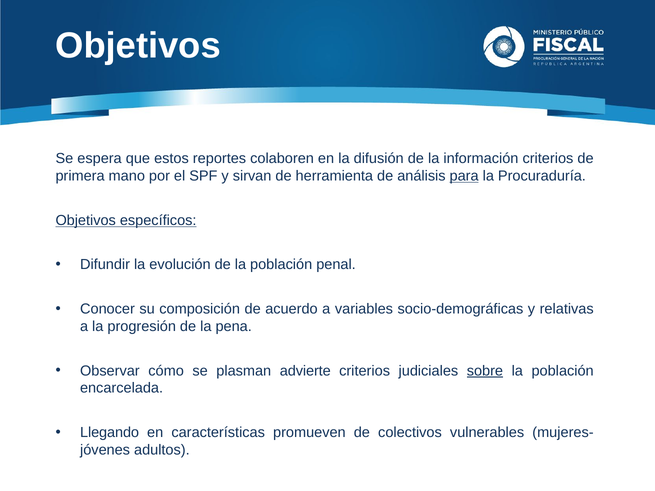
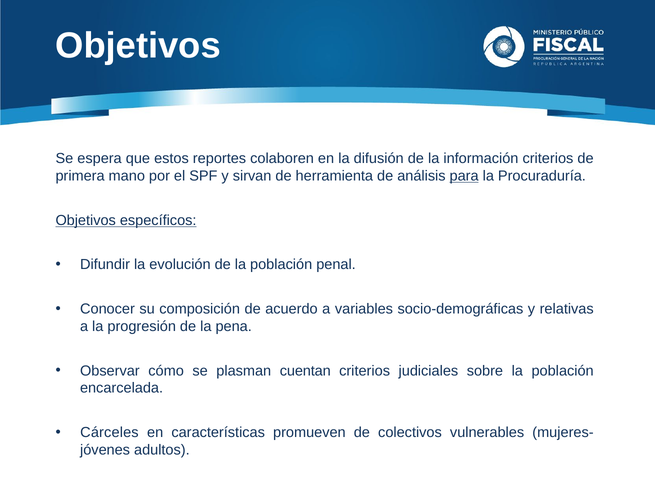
advierte: advierte -> cuentan
sobre underline: present -> none
Llegando: Llegando -> Cárceles
